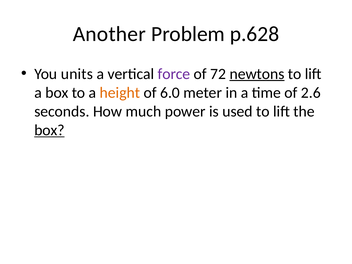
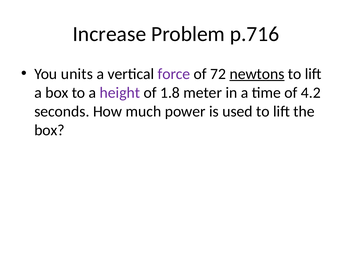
Another: Another -> Increase
p.628: p.628 -> p.716
height colour: orange -> purple
6.0: 6.0 -> 1.8
2.6: 2.6 -> 4.2
box at (49, 130) underline: present -> none
